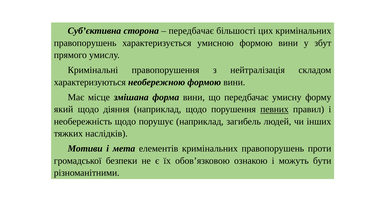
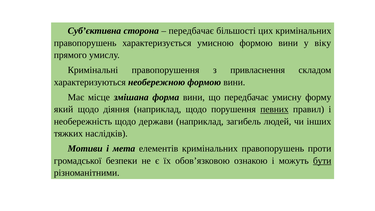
збут: збут -> віку
нейтралізація: нейтралізація -> привласнення
порушує: порушує -> держави
бути underline: none -> present
